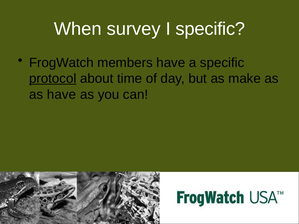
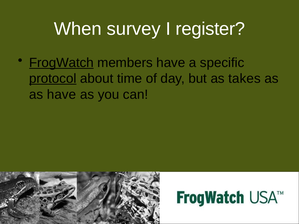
I specific: specific -> register
FrogWatch underline: none -> present
make: make -> takes
